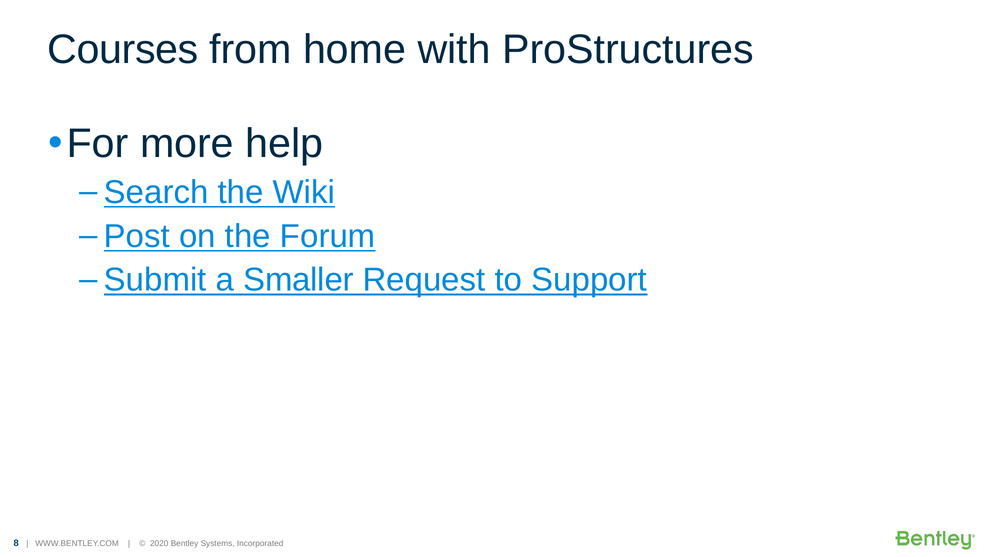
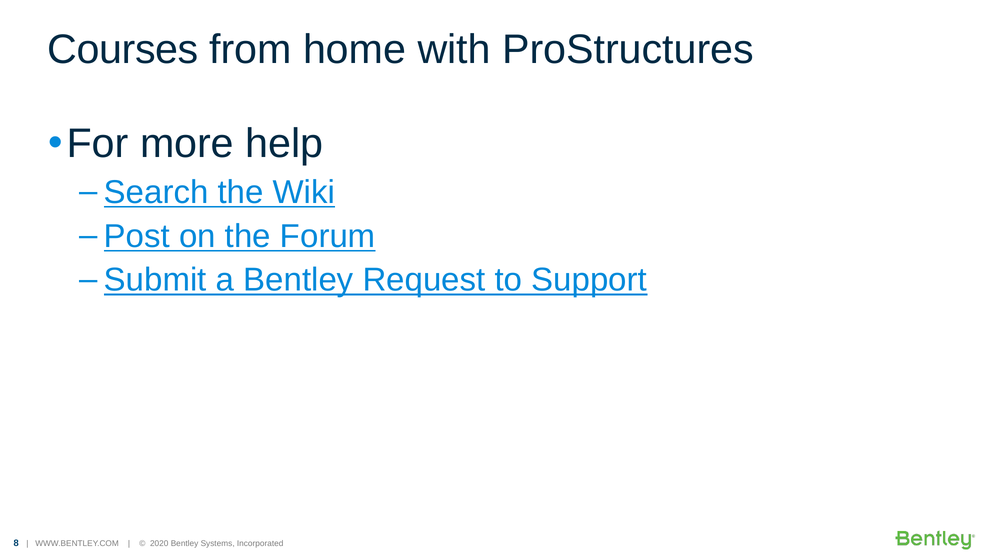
a Smaller: Smaller -> Bentley
